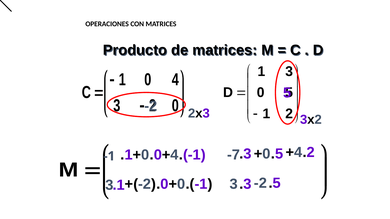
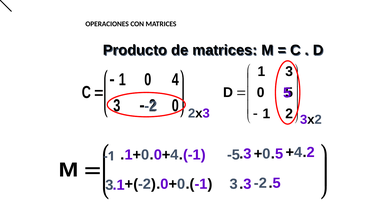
-7: -7 -> -5
